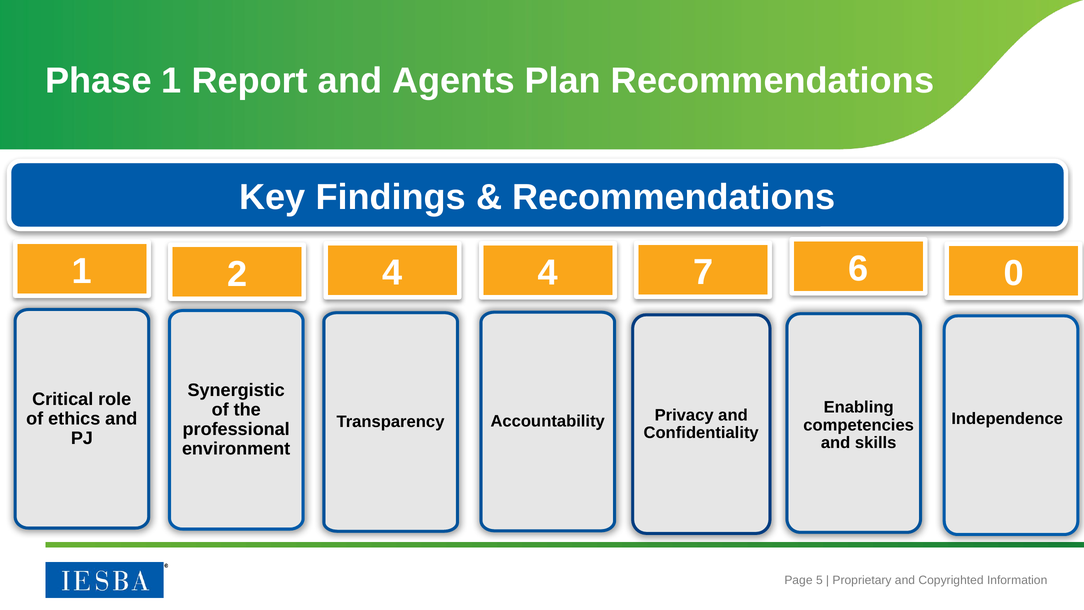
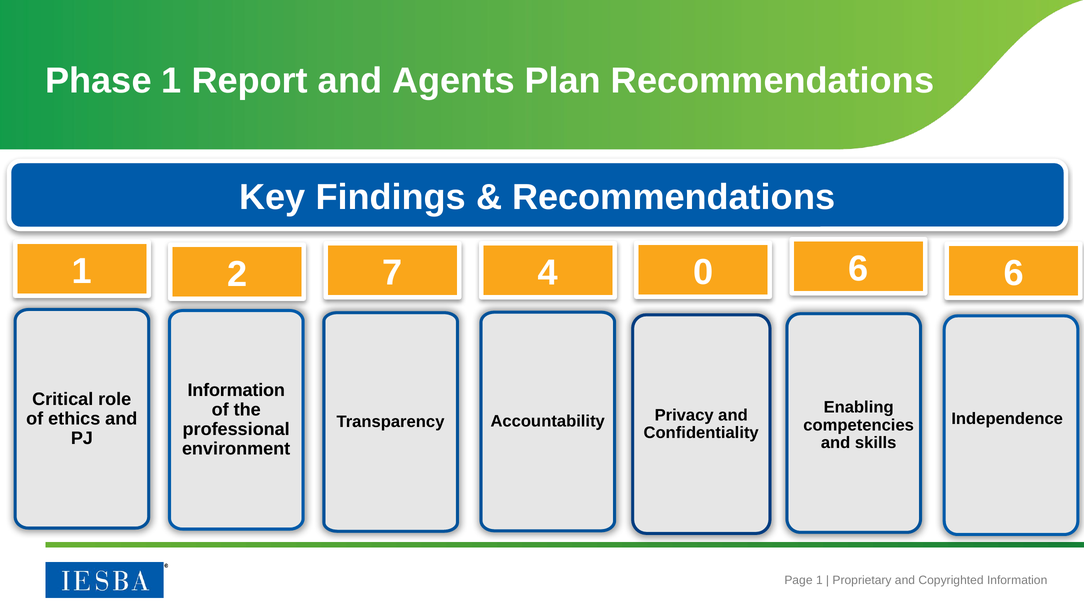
2 4: 4 -> 7
7: 7 -> 0
6 0: 0 -> 6
Synergistic at (236, 390): Synergistic -> Information
5 at (819, 580): 5 -> 1
